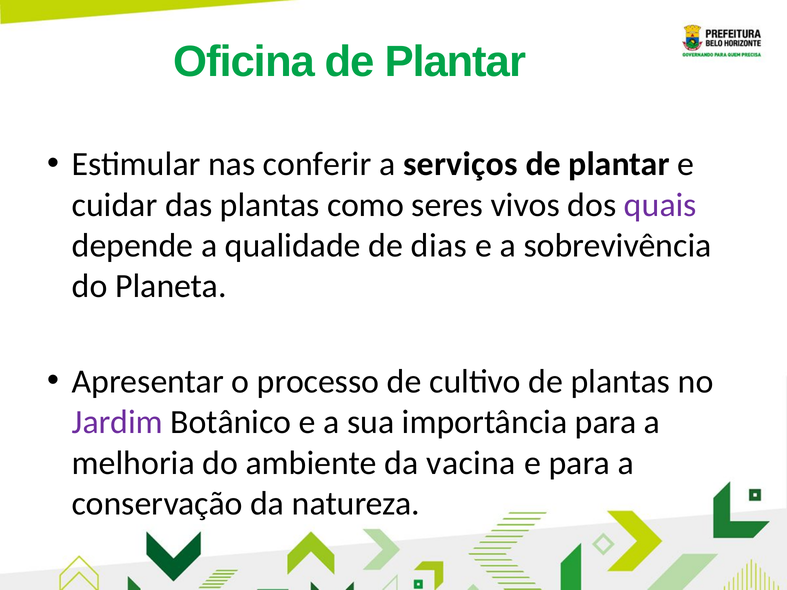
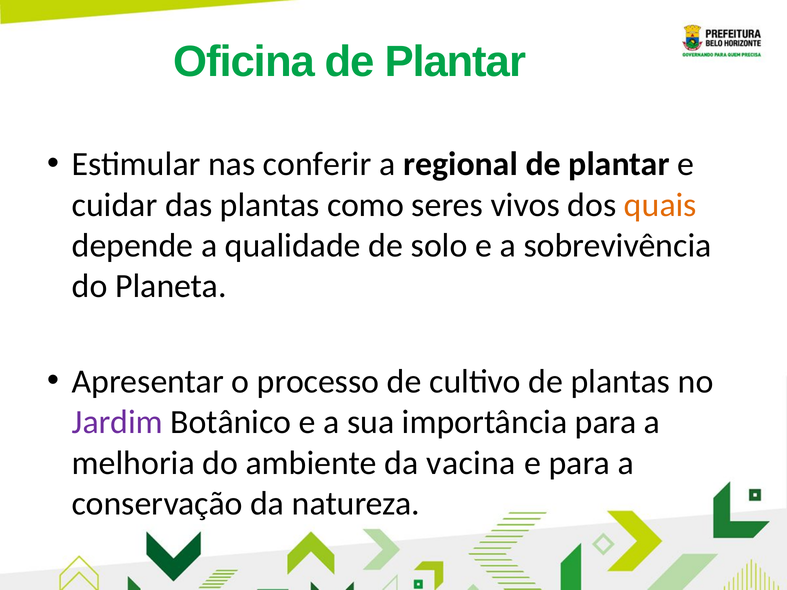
serviços: serviços -> regional
quais colour: purple -> orange
dias: dias -> solo
